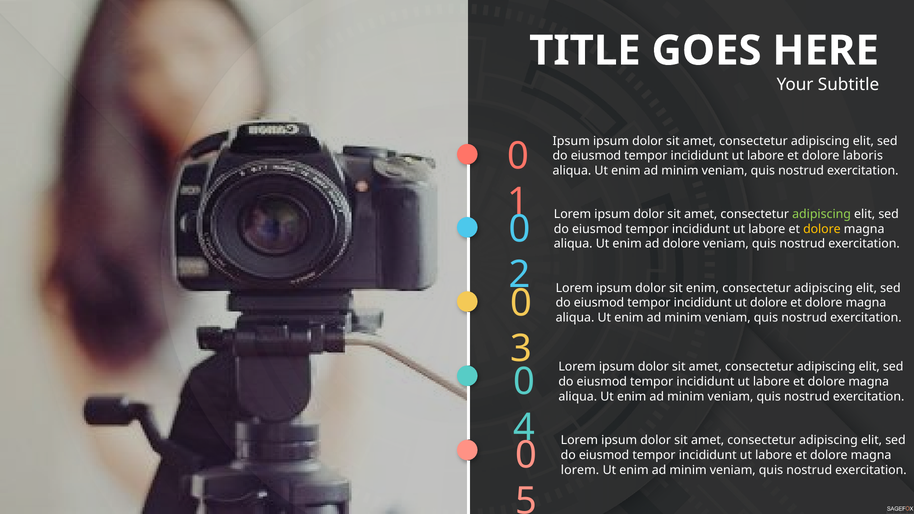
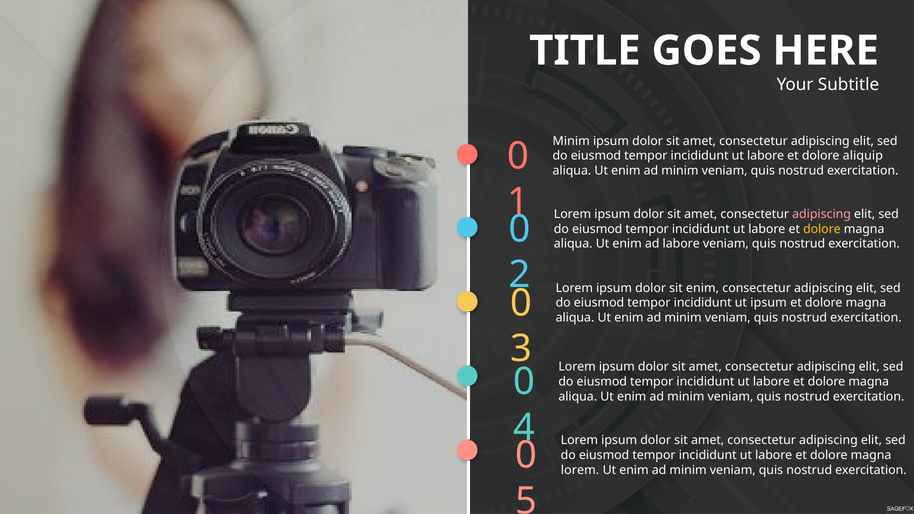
Ipsum at (571, 141): Ipsum -> Minim
laboris: laboris -> aliquip
adipiscing at (822, 214) colour: light green -> pink
ad dolore: dolore -> labore
ut dolore: dolore -> ipsum
